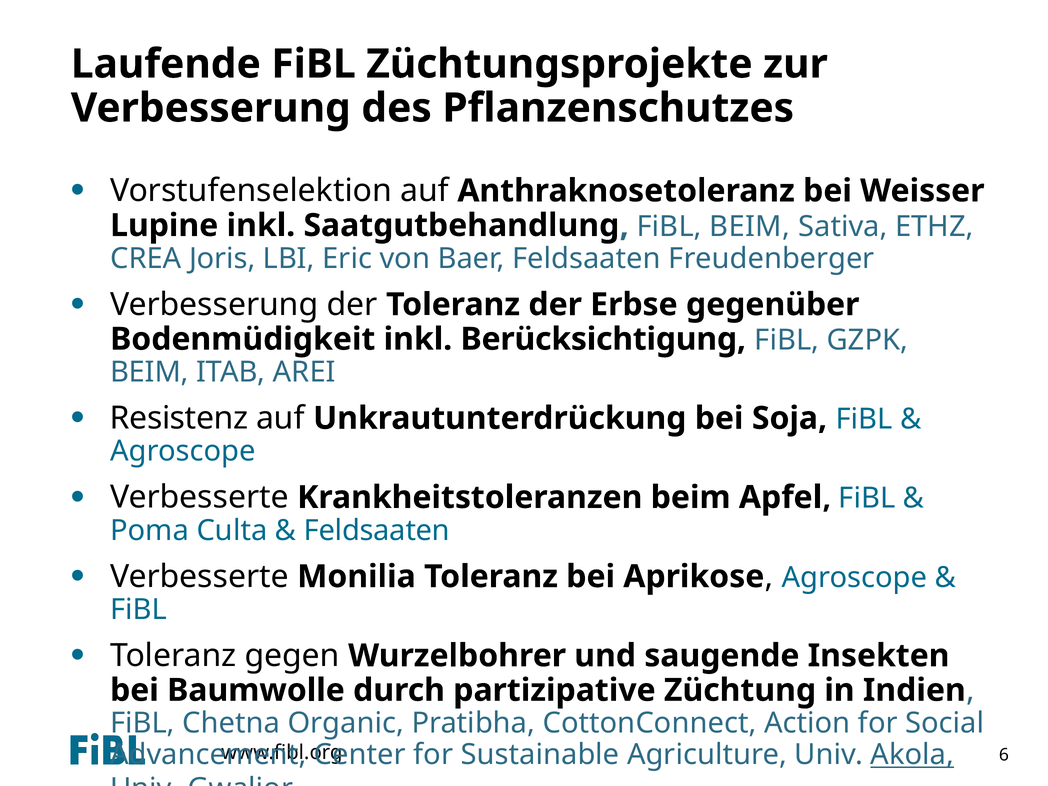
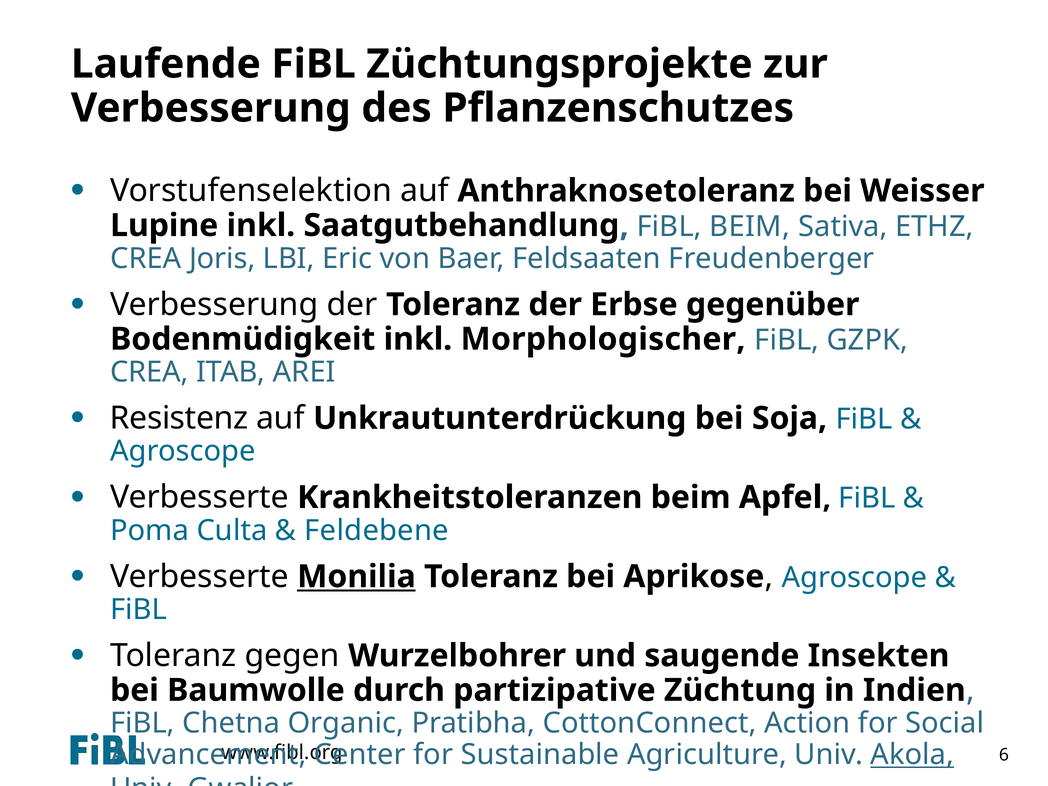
Berücksichtigung: Berücksichtigung -> Morphologischer
BEIM at (149, 372): BEIM -> CREA
Feldsaaten at (377, 530): Feldsaaten -> Feldebene
Monilia underline: none -> present
